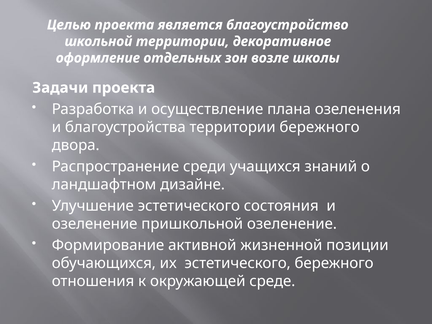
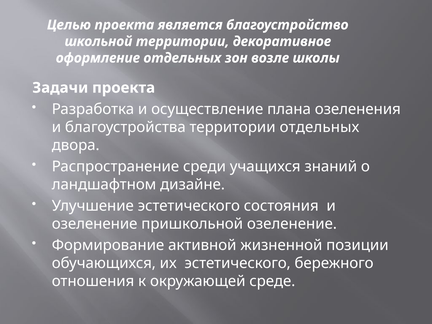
территории бережного: бережного -> отдельных
